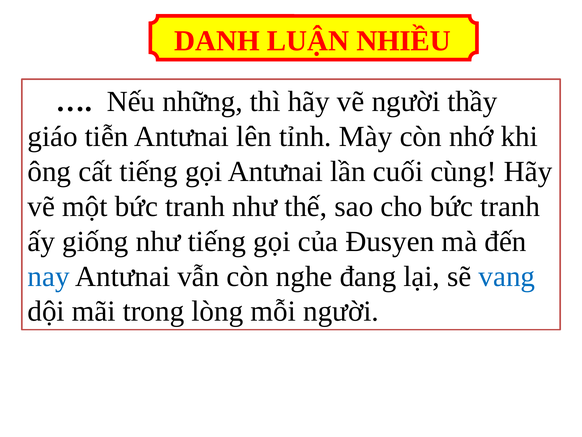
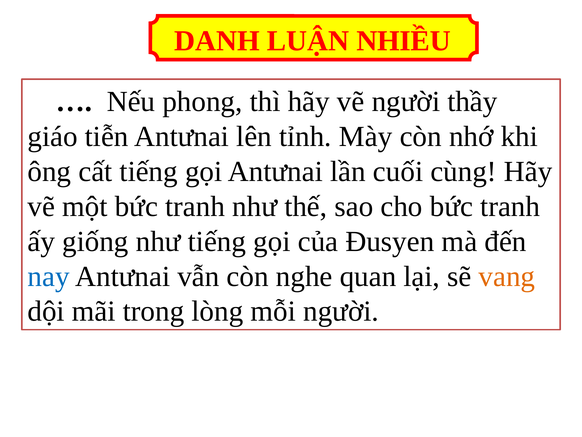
những: những -> phong
đang: đang -> quan
vang colour: blue -> orange
